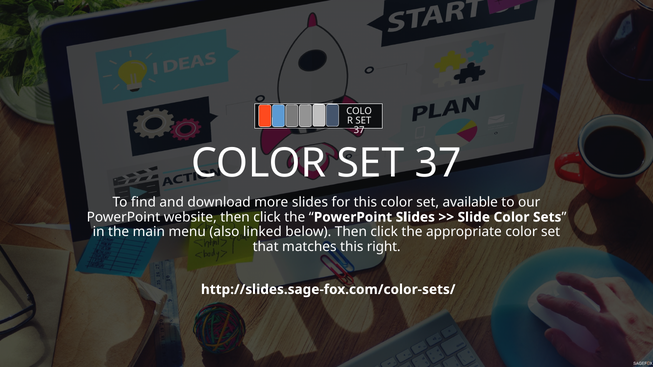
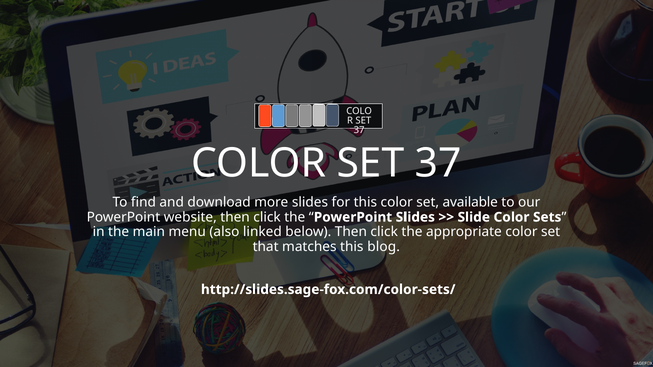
right: right -> blog
